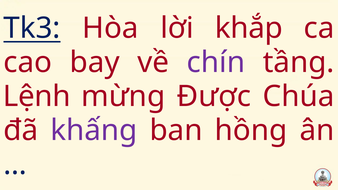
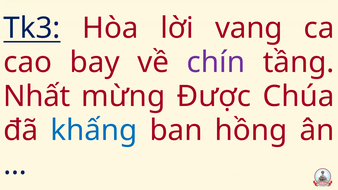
khắp: khắp -> vang
Lệnh: Lệnh -> Nhất
khấng colour: purple -> blue
